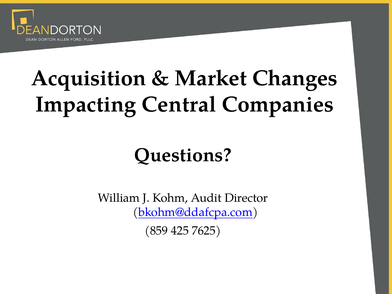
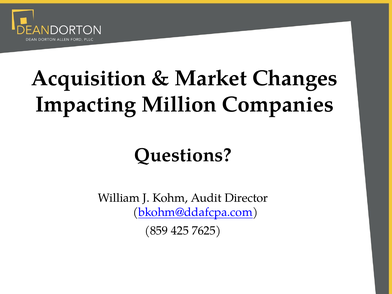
Central: Central -> Million
